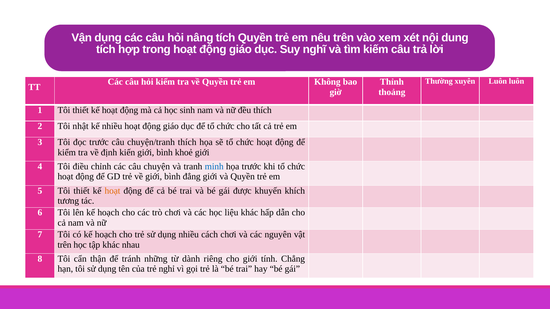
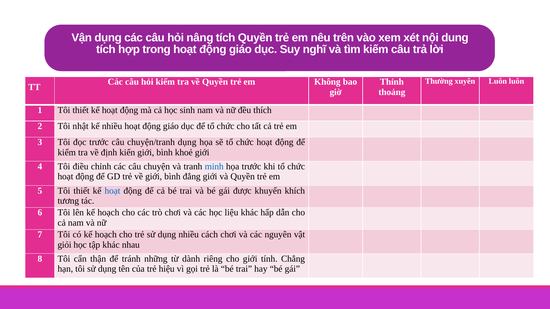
chuyện/tranh thích: thích -> dụng
hoạt at (112, 191) colour: orange -> blue
trên at (64, 245): trên -> giỏi
nghỉ: nghỉ -> hiệu
